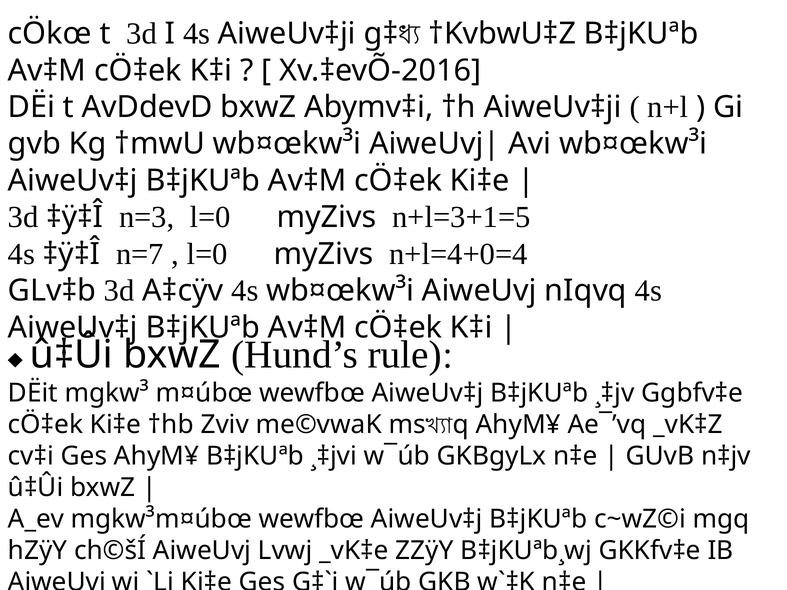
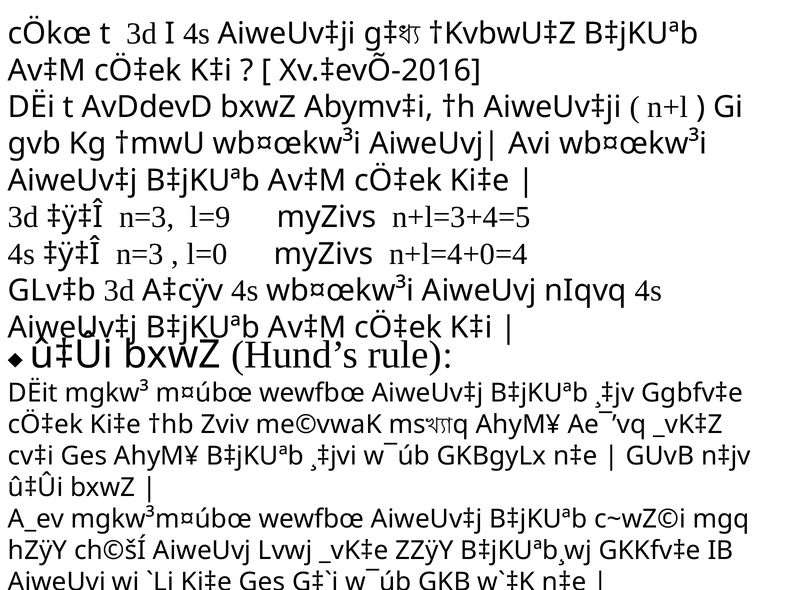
n=3 l=0: l=0 -> l=9
n+l=3+1=5: n+l=3+1=5 -> n+l=3+4=5
4s ‡ÿ‡Î n=7: n=7 -> n=3
